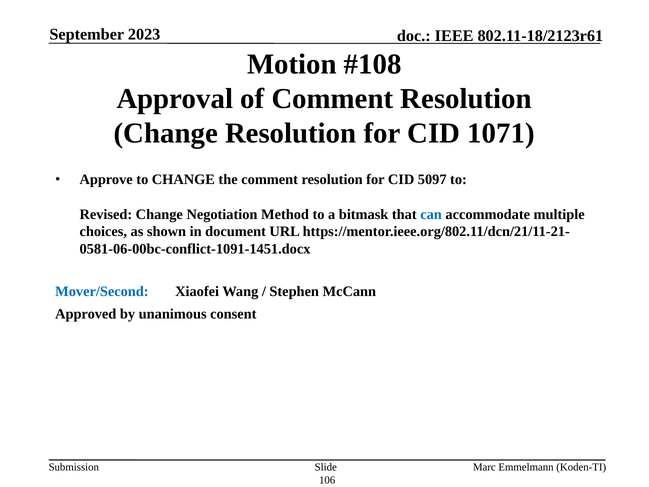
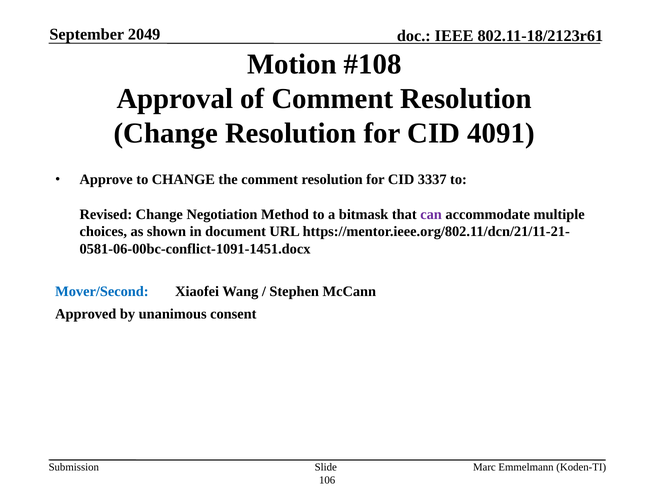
2023: 2023 -> 2049
1071: 1071 -> 4091
5097: 5097 -> 3337
can colour: blue -> purple
